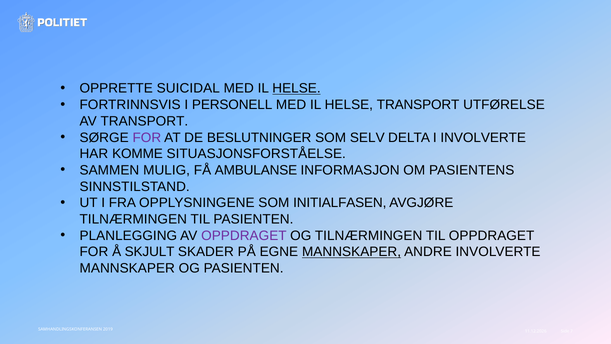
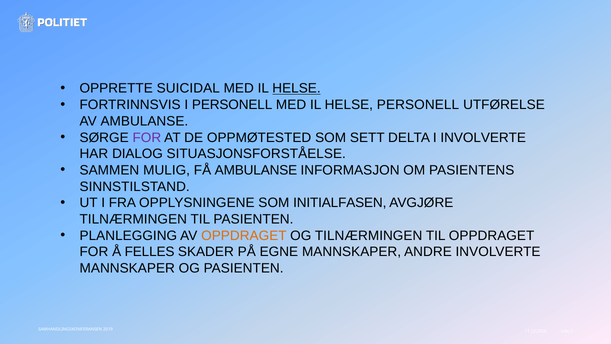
HELSE TRANSPORT: TRANSPORT -> PERSONELL
AV TRANSPORT: TRANSPORT -> AMBULANSE
BESLUTNINGER: BESLUTNINGER -> OPPMØTESTED
SELV: SELV -> SETT
KOMME: KOMME -> DIALOG
OPPDRAGET at (244, 235) colour: purple -> orange
SKJULT: SKJULT -> FELLES
MANNSKAPER at (352, 252) underline: present -> none
